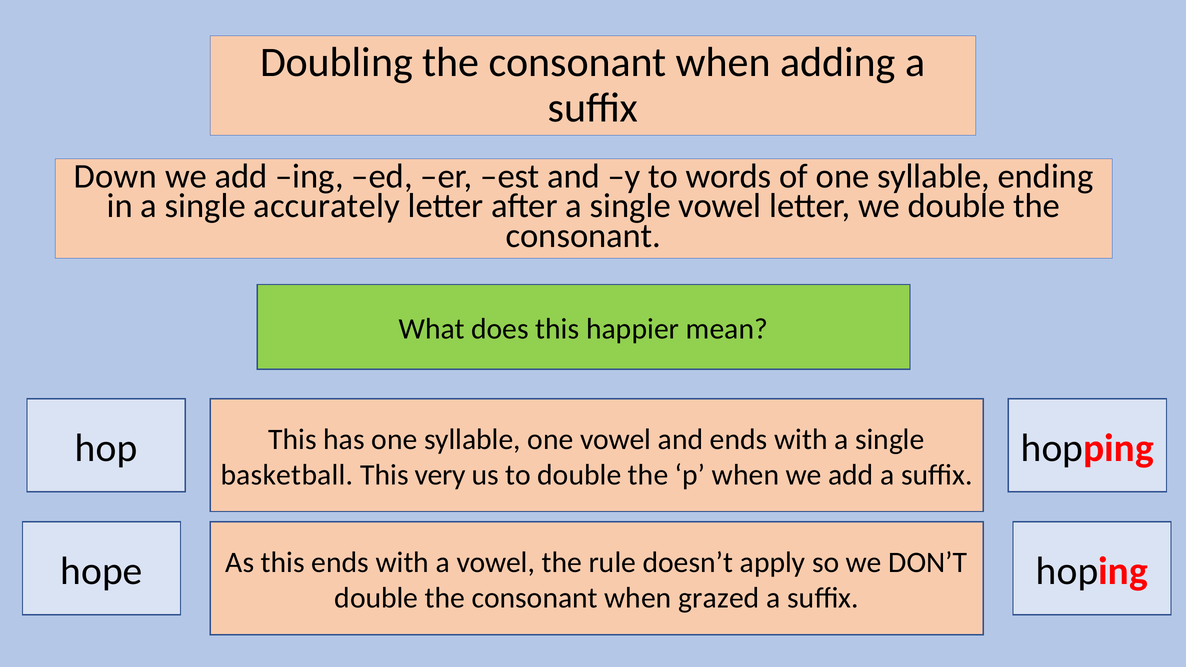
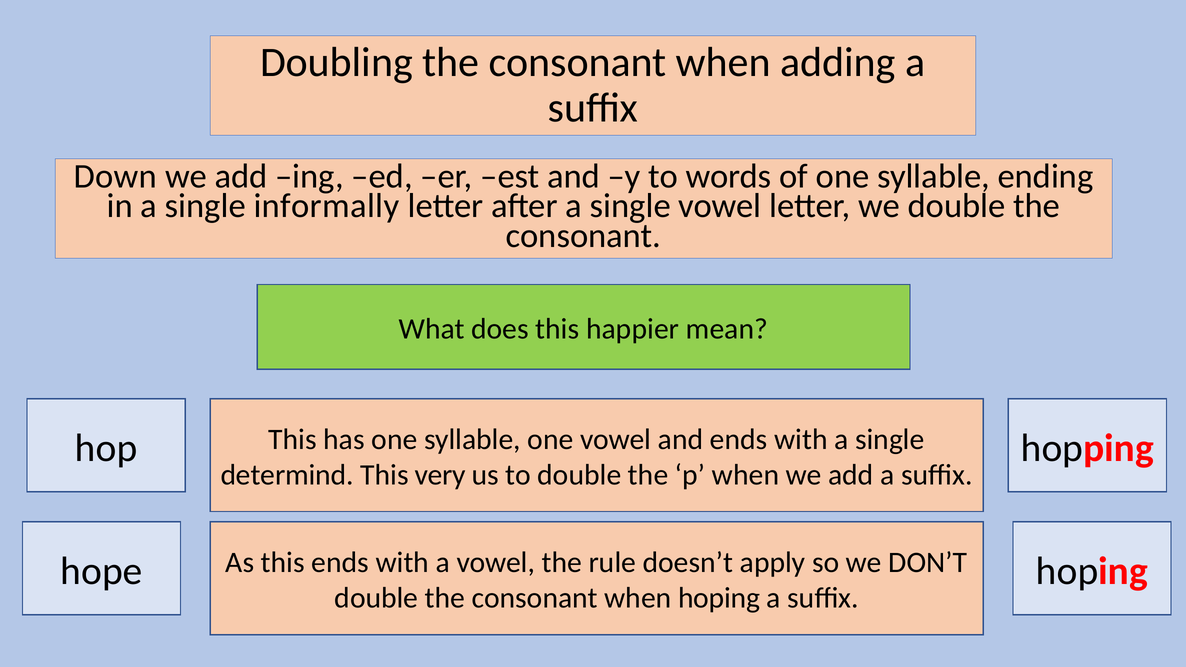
accurately: accurately -> informally
basketball: basketball -> determind
when grazed: grazed -> hoping
